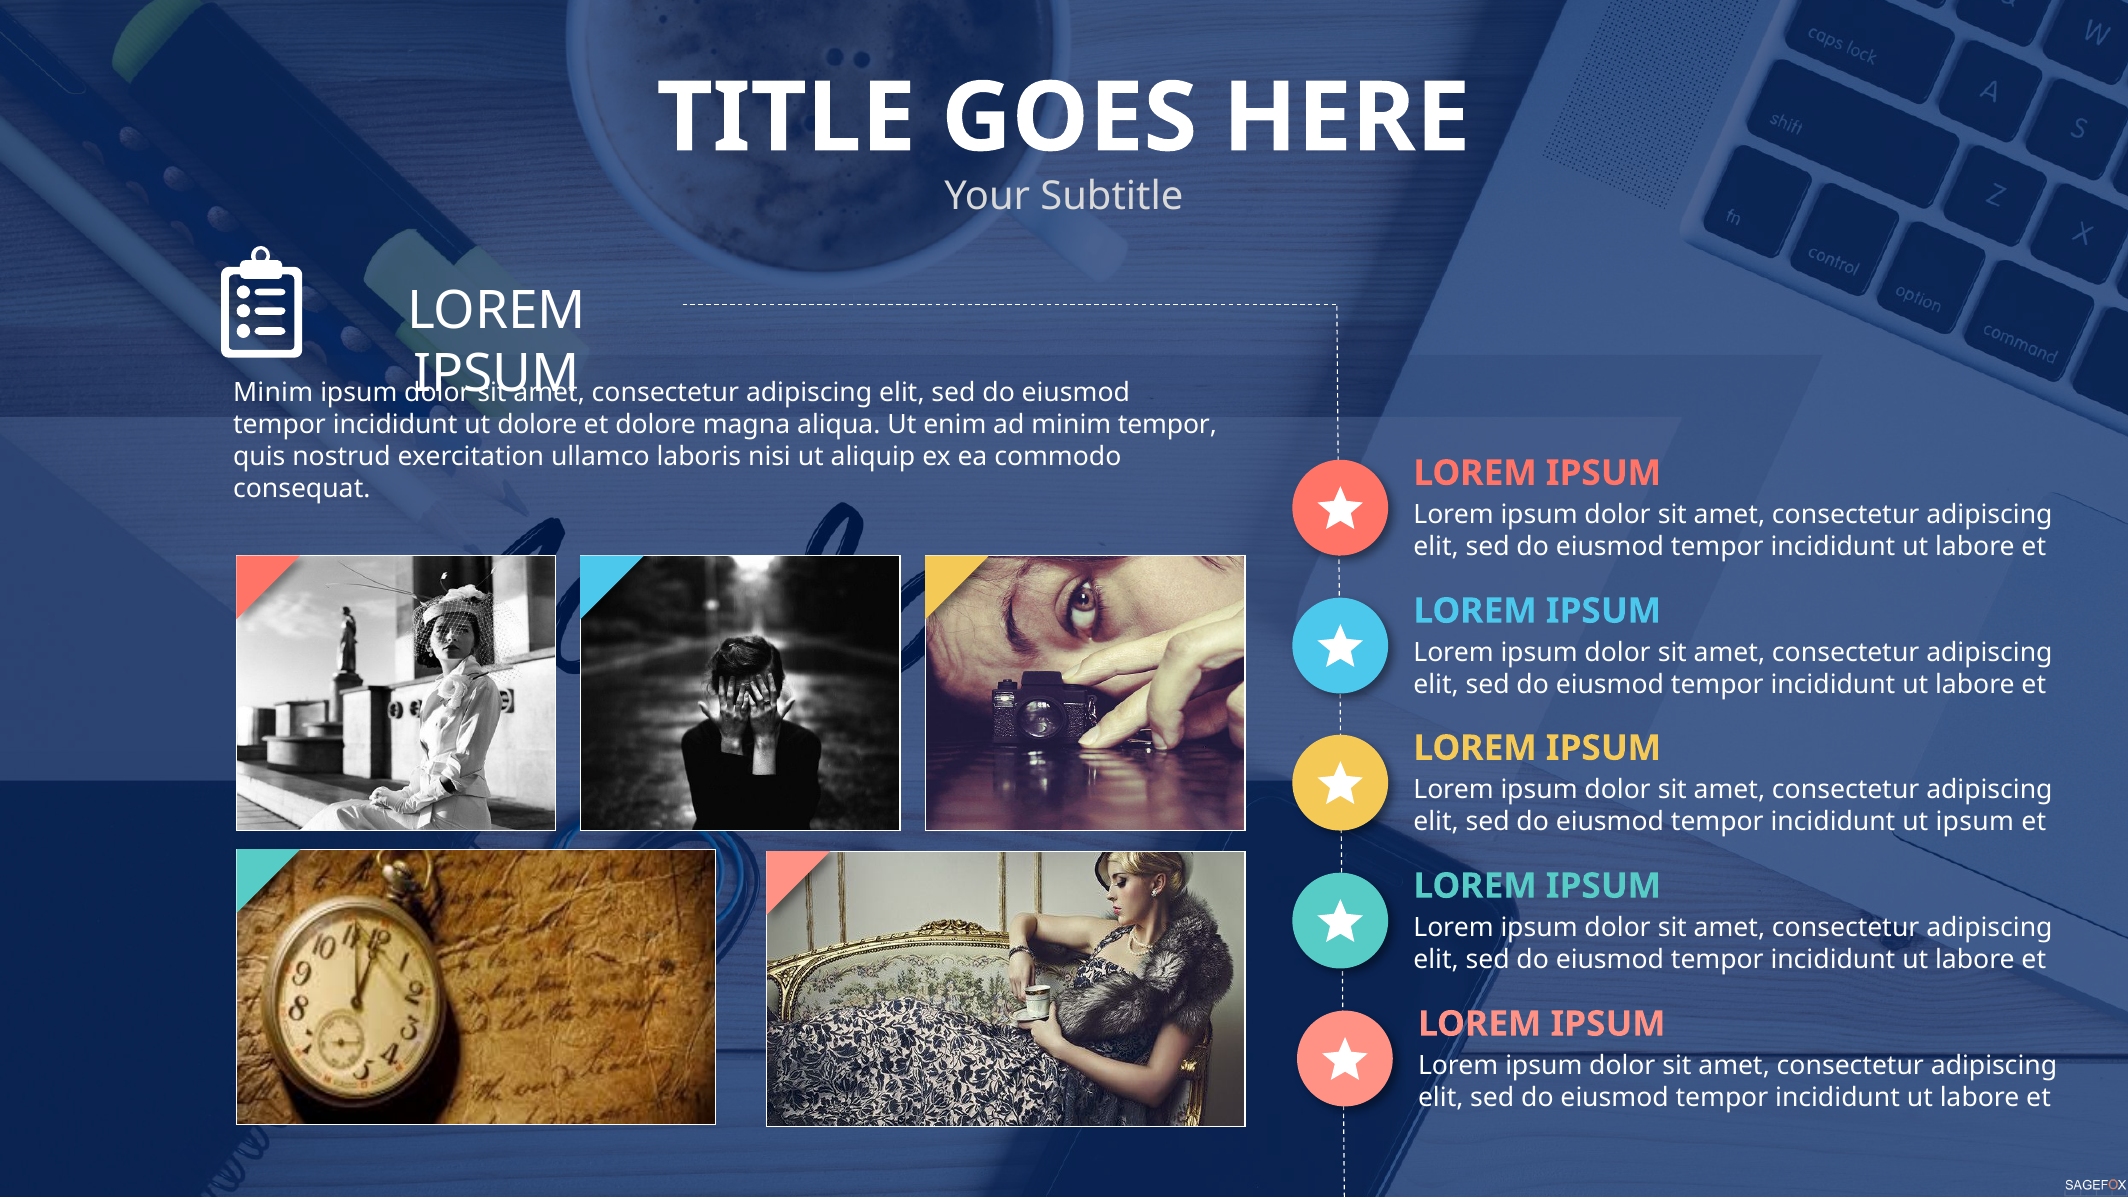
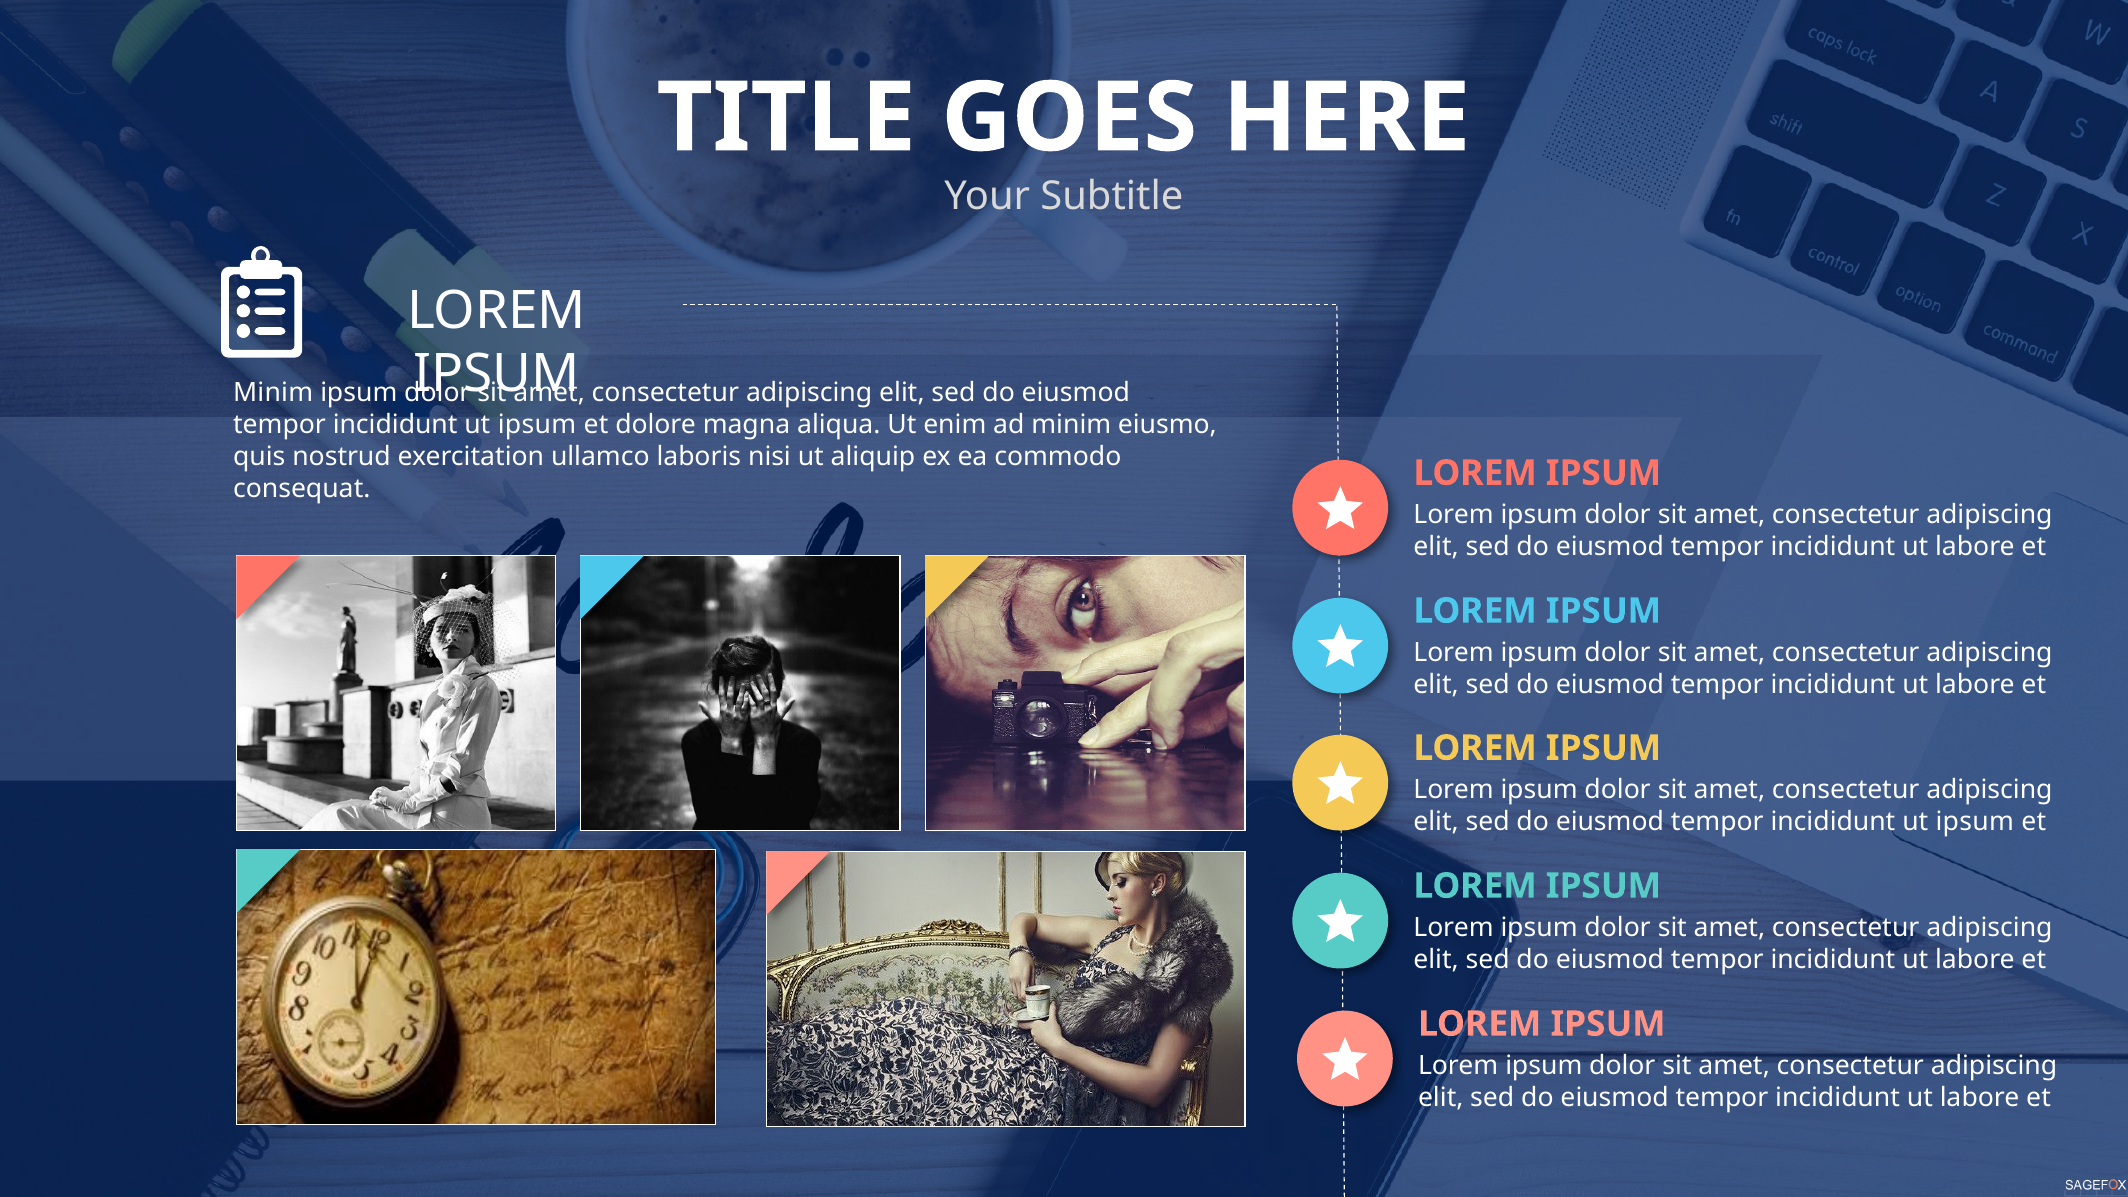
dolore at (537, 425): dolore -> ipsum
minim tempor: tempor -> eiusmo
